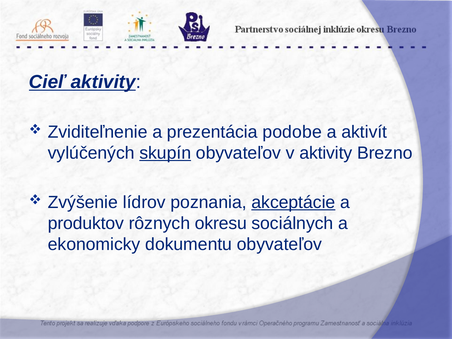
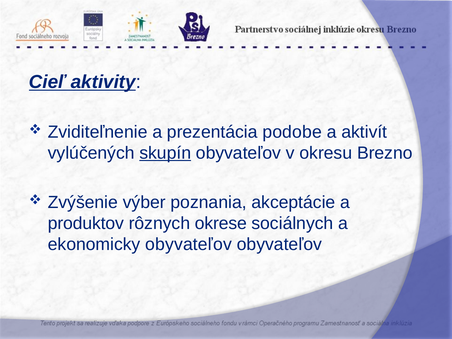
v aktivity: aktivity -> okresu
lídrov: lídrov -> výber
akceptácie underline: present -> none
okresu: okresu -> okrese
ekonomicky dokumentu: dokumentu -> obyvateľov
